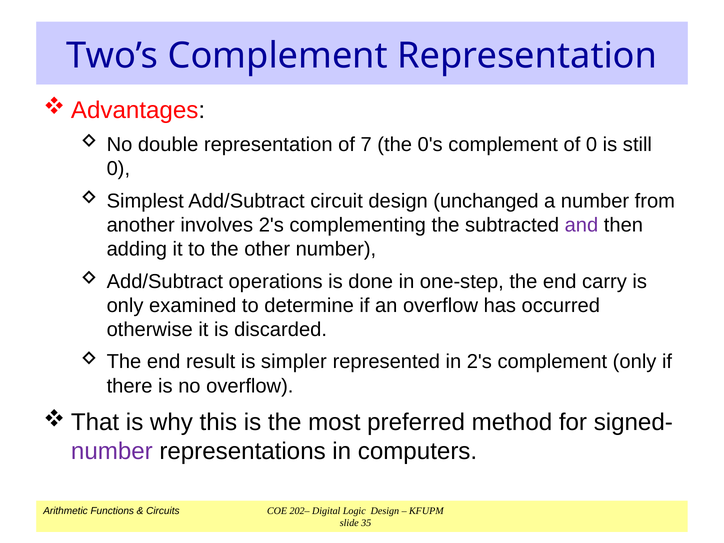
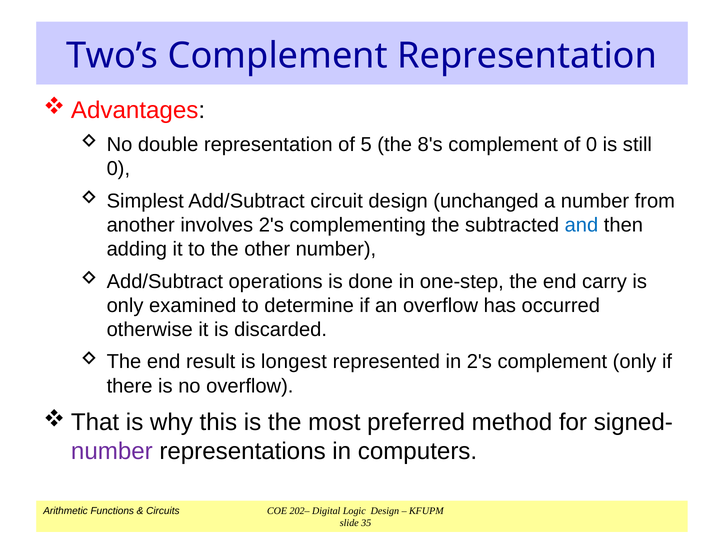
7: 7 -> 5
0's: 0's -> 8's
and colour: purple -> blue
simpler: simpler -> longest
